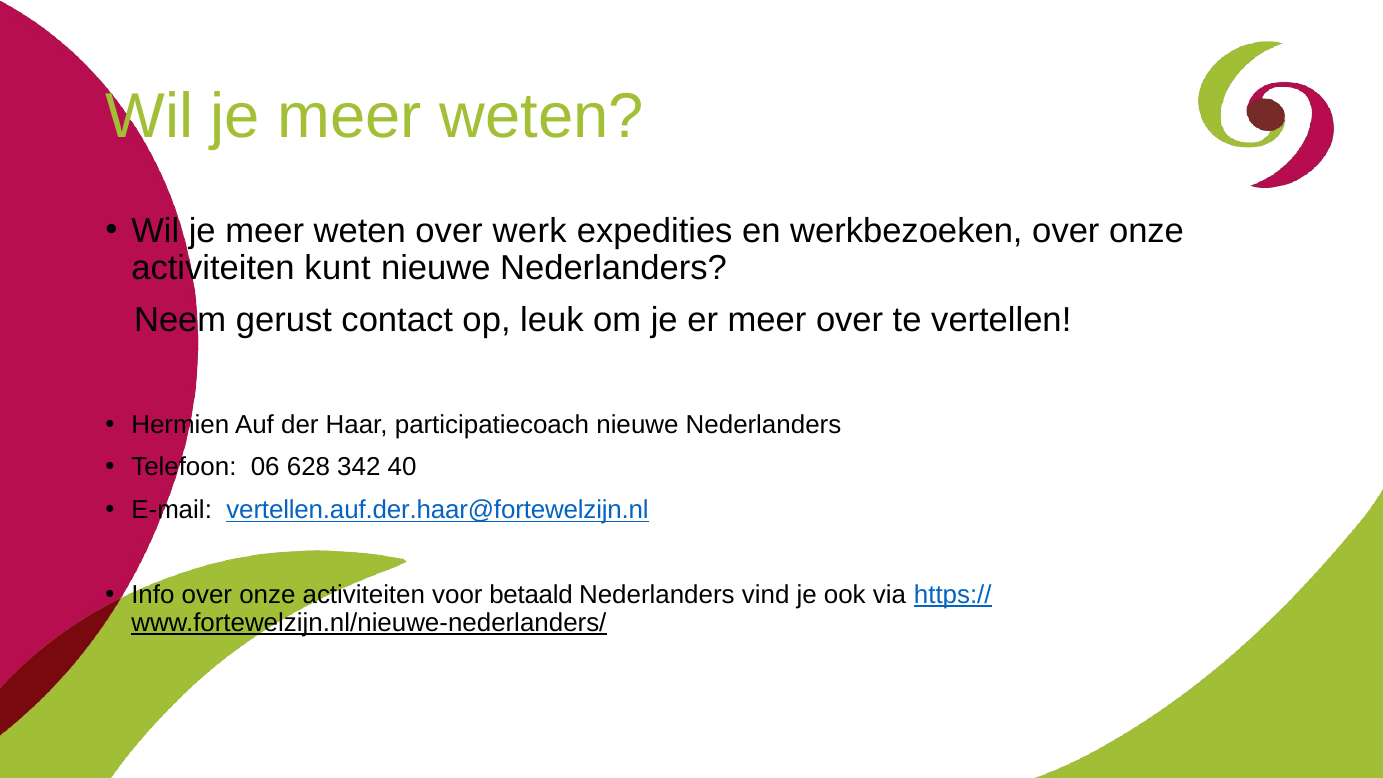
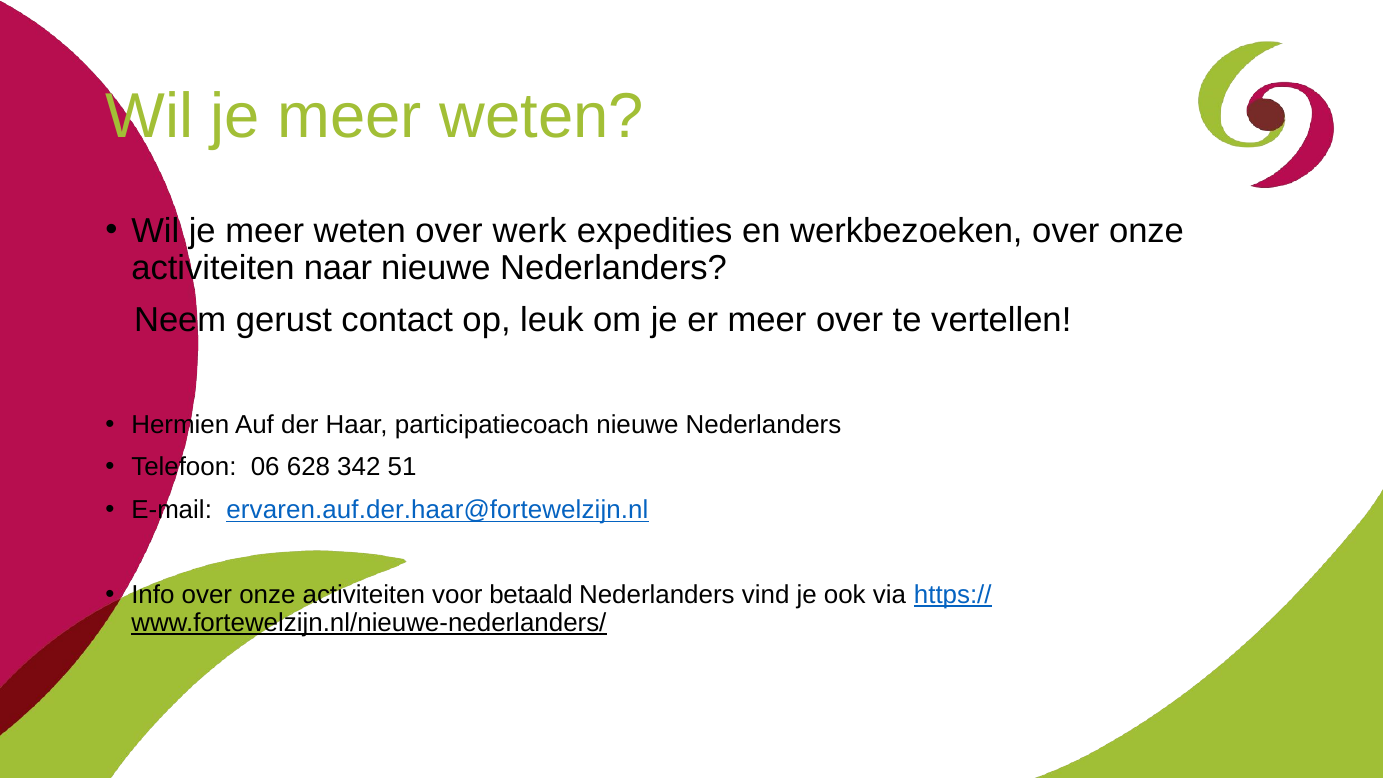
kunt: kunt -> naar
40: 40 -> 51
vertellen.auf.der.haar@fortewelzijn.nl: vertellen.auf.der.haar@fortewelzijn.nl -> ervaren.auf.der.haar@fortewelzijn.nl
